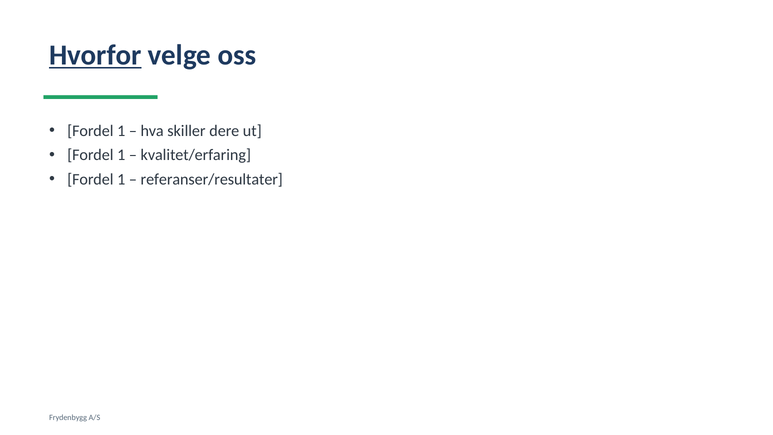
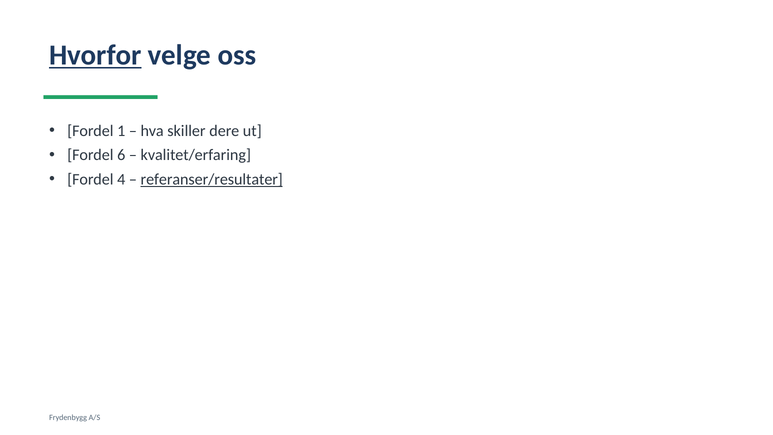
1 at (121, 155): 1 -> 6
1 at (121, 179): 1 -> 4
referanser/resultater underline: none -> present
